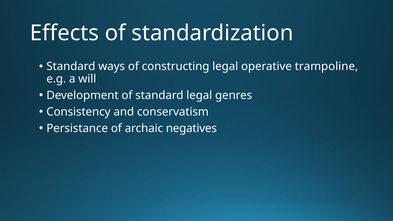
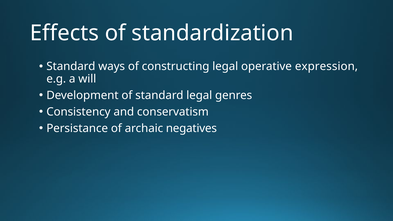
trampoline: trampoline -> expression
